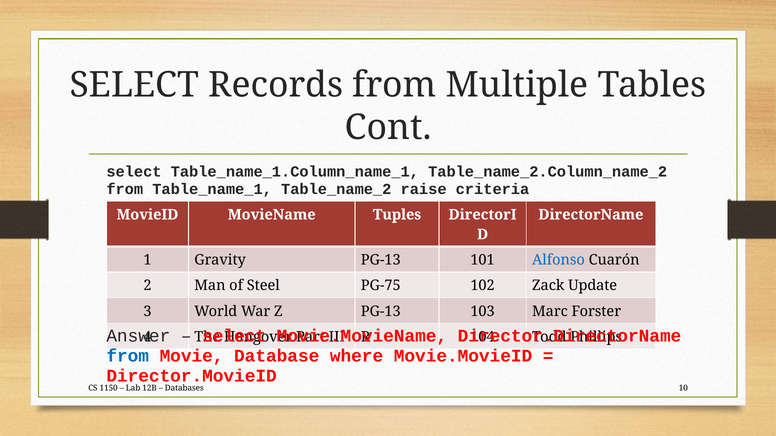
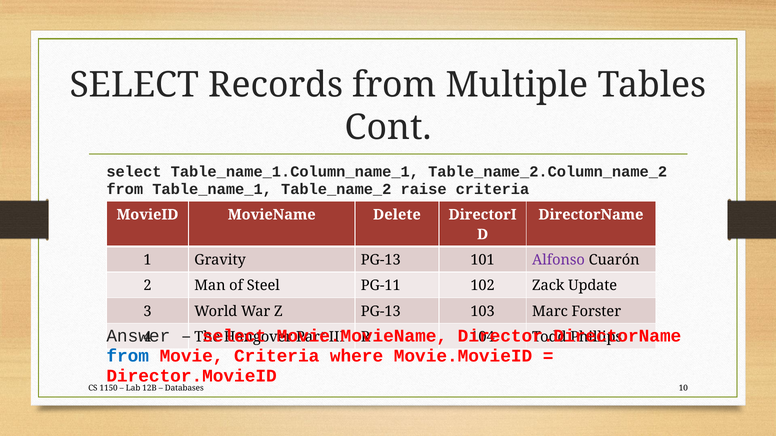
Tuples: Tuples -> Delete
Alfonso colour: blue -> purple
PG-75: PG-75 -> PG-11
Movie Database: Database -> Criteria
